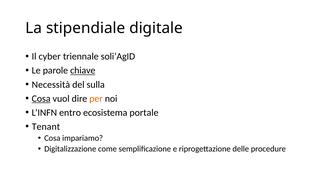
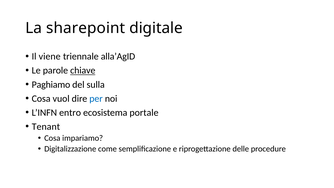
stipendiale: stipendiale -> sharepoint
cyber: cyber -> viene
soli’AgID: soli’AgID -> alla’AgID
Necessità: Necessità -> Paghiamo
Cosa at (41, 98) underline: present -> none
per colour: orange -> blue
